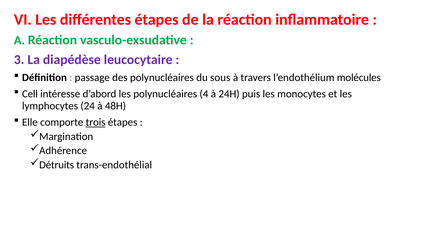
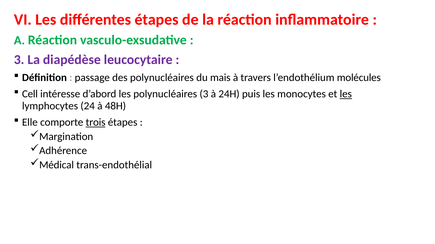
sous: sous -> mais
polynucléaires 4: 4 -> 3
les at (346, 94) underline: none -> present
Détruits: Détruits -> Médical
